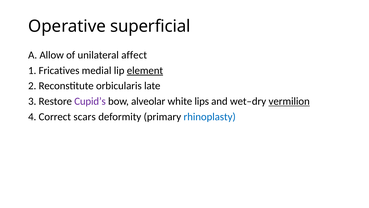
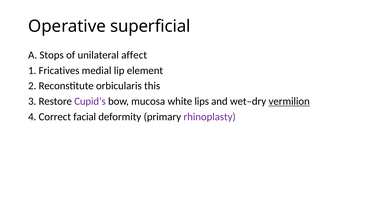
Allow: Allow -> Stops
element underline: present -> none
late: late -> this
alveolar: alveolar -> mucosa
scars: scars -> facial
rhinoplasty colour: blue -> purple
